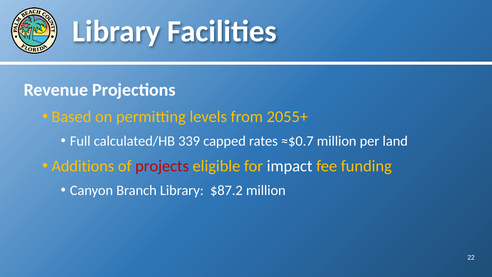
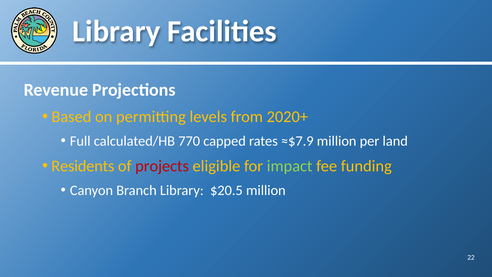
2055+: 2055+ -> 2020+
339: 339 -> 770
≈$0.7: ≈$0.7 -> ≈$7.9
Additions: Additions -> Residents
impact colour: white -> light green
$87.2: $87.2 -> $20.5
